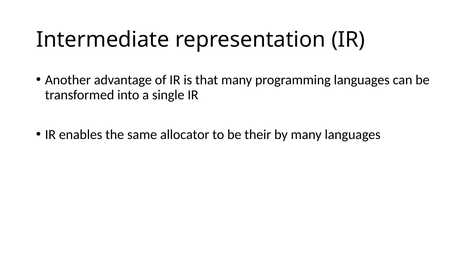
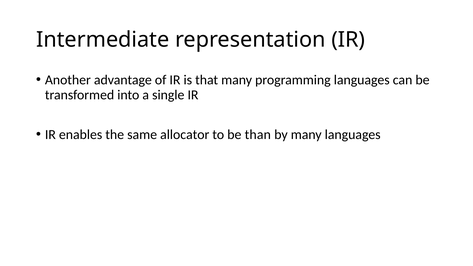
their: their -> than
